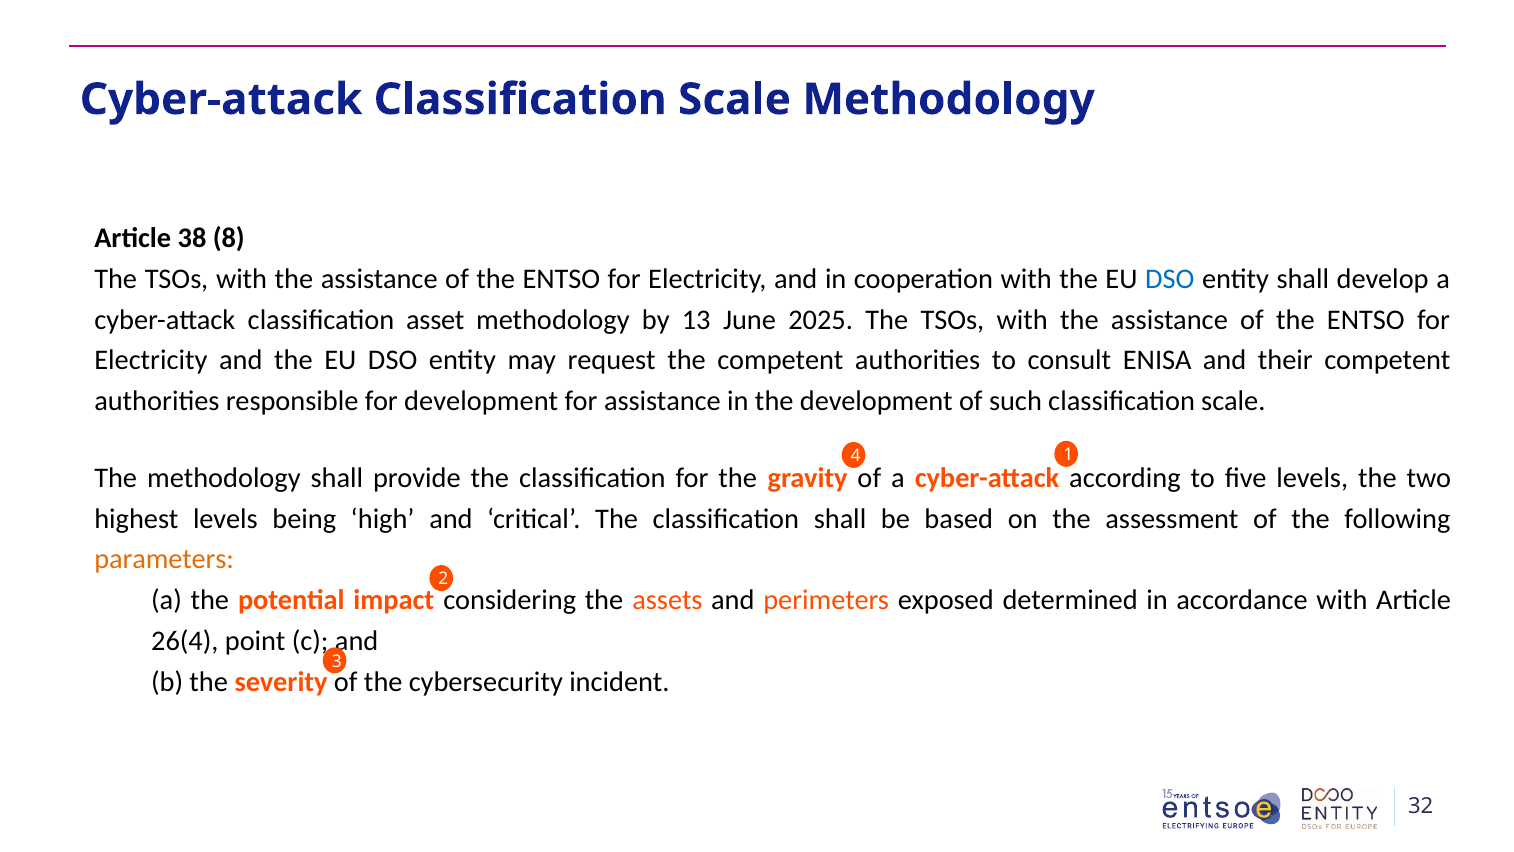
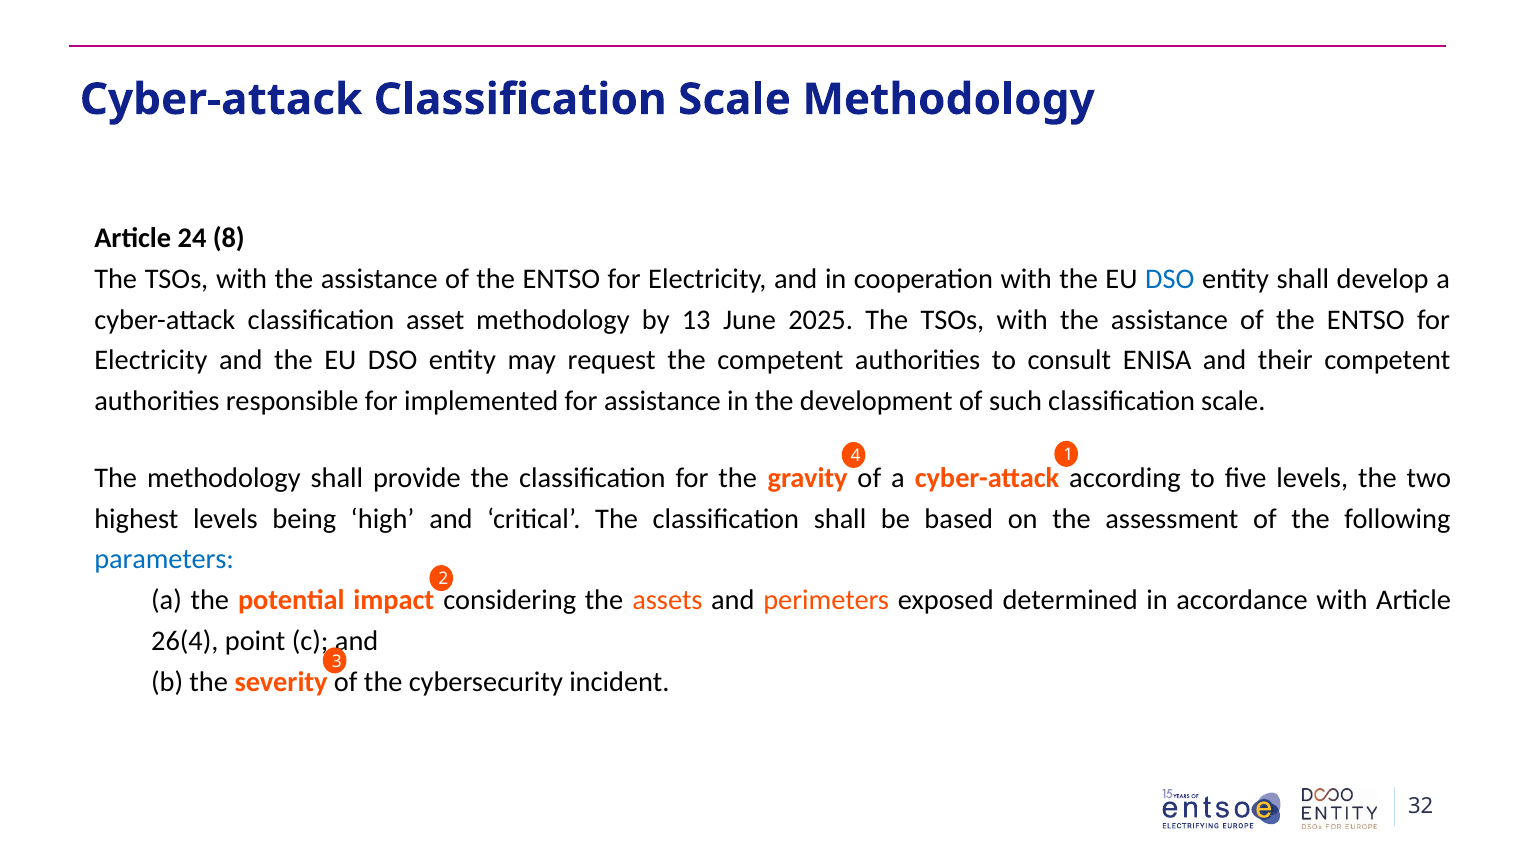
38: 38 -> 24
for development: development -> implemented
parameters colour: orange -> blue
